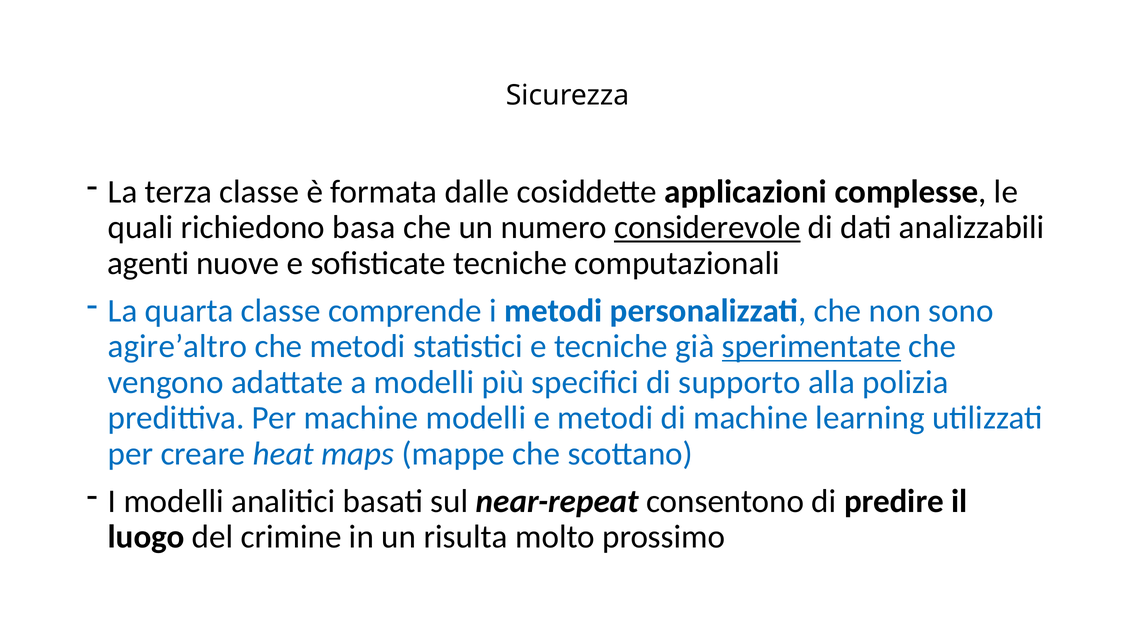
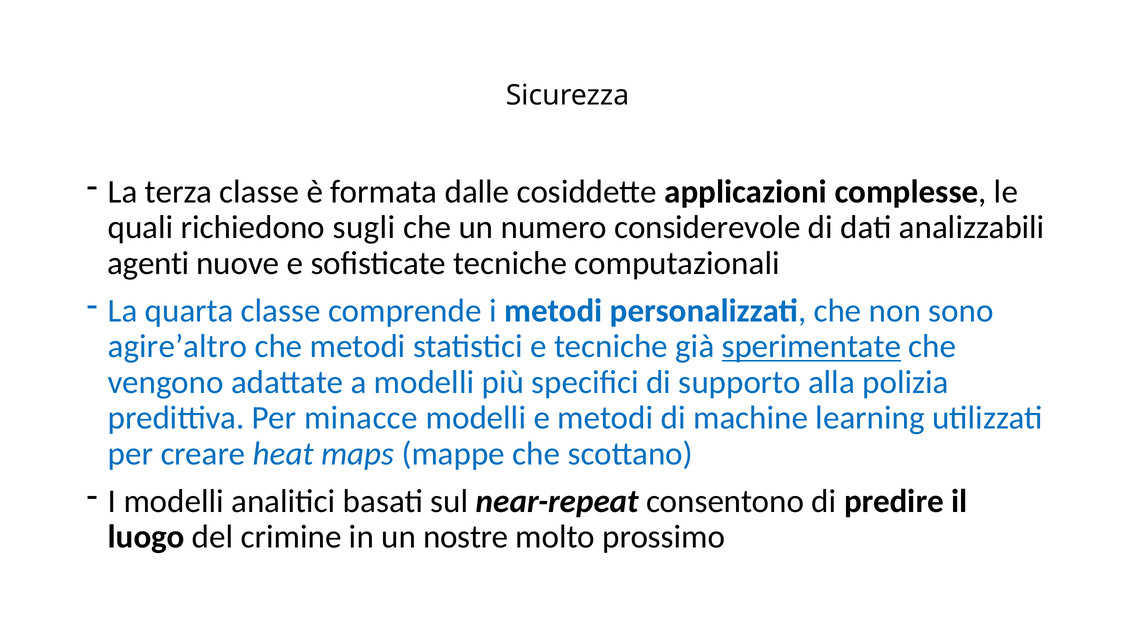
basa: basa -> sugli
considerevole underline: present -> none
Per machine: machine -> minacce
risulta: risulta -> nostre
